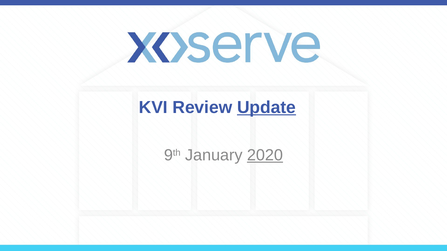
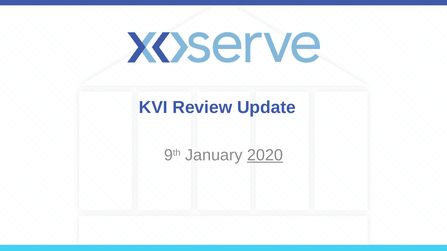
Update underline: present -> none
